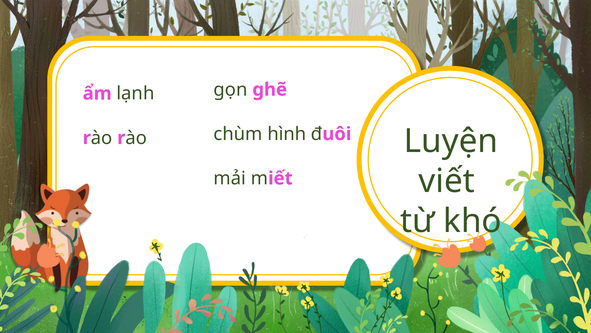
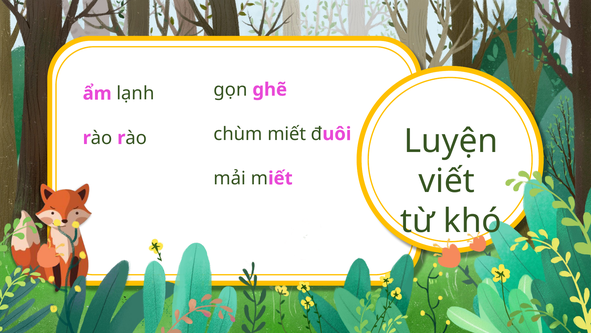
hình: hình -> miết
